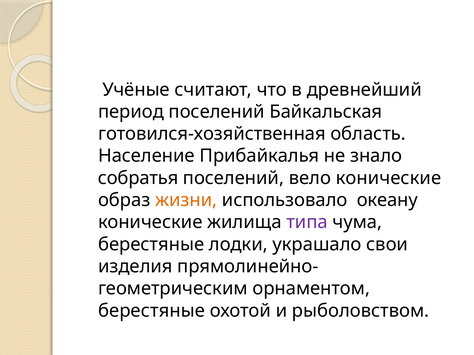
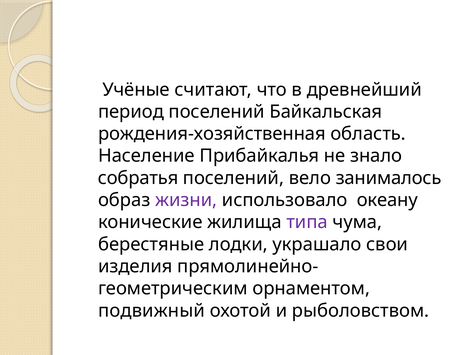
готовился-хозяйственная: готовился-хозяйственная -> рождения-хозяйственная
вело конические: конические -> занималось
жизни colour: orange -> purple
берестяные at (152, 311): берестяные -> подвижный
